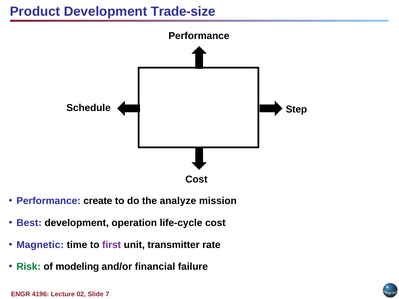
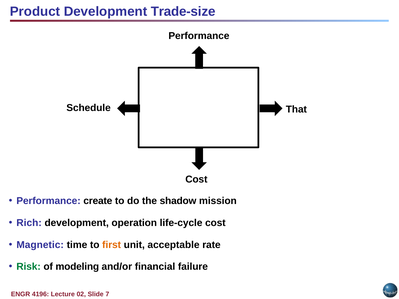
Step: Step -> That
analyze: analyze -> shadow
Best: Best -> Rich
first colour: purple -> orange
transmitter: transmitter -> acceptable
